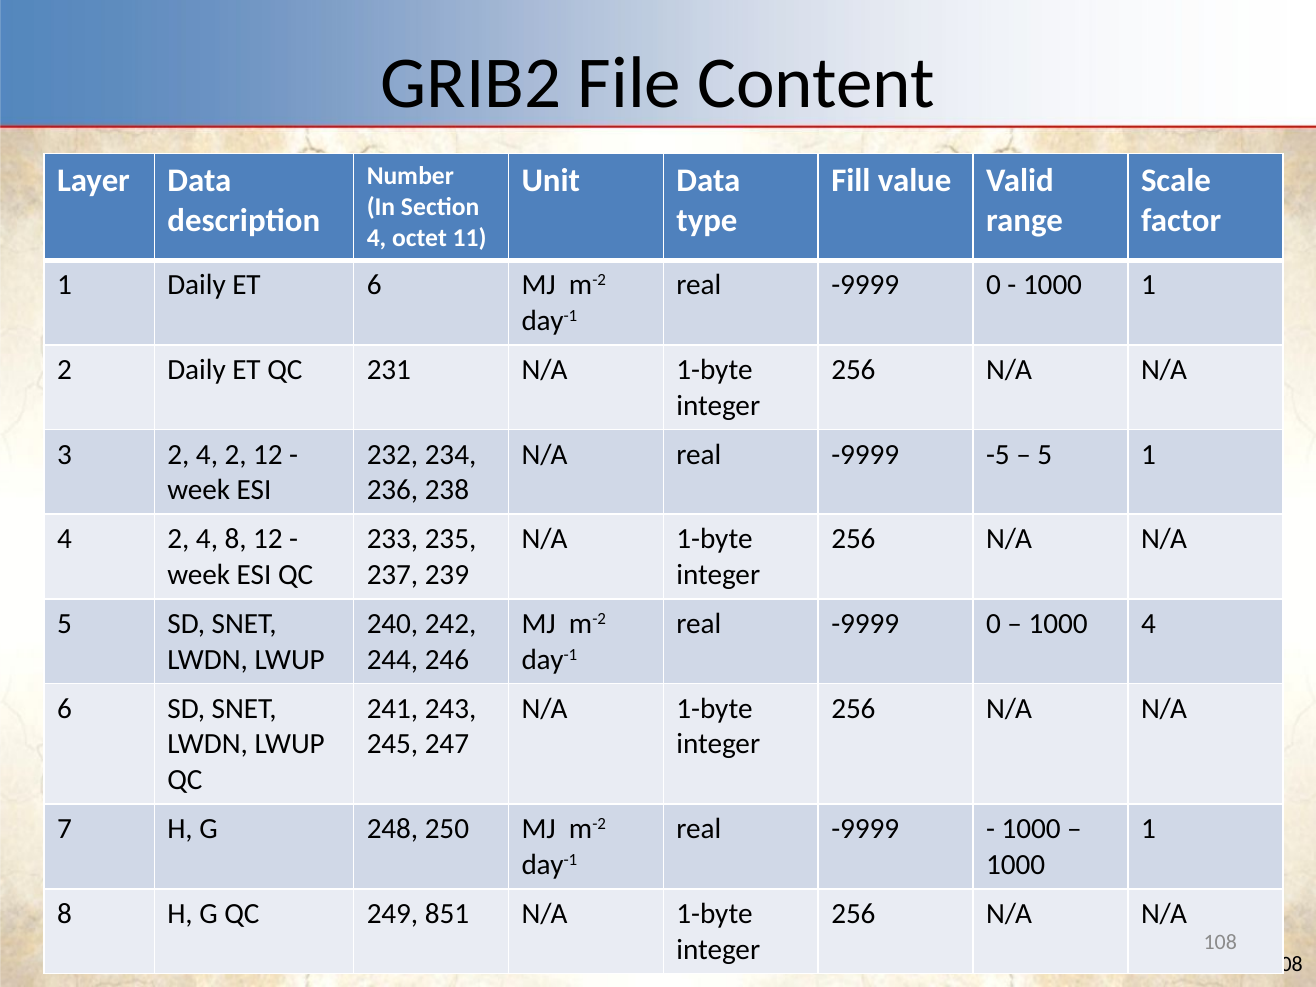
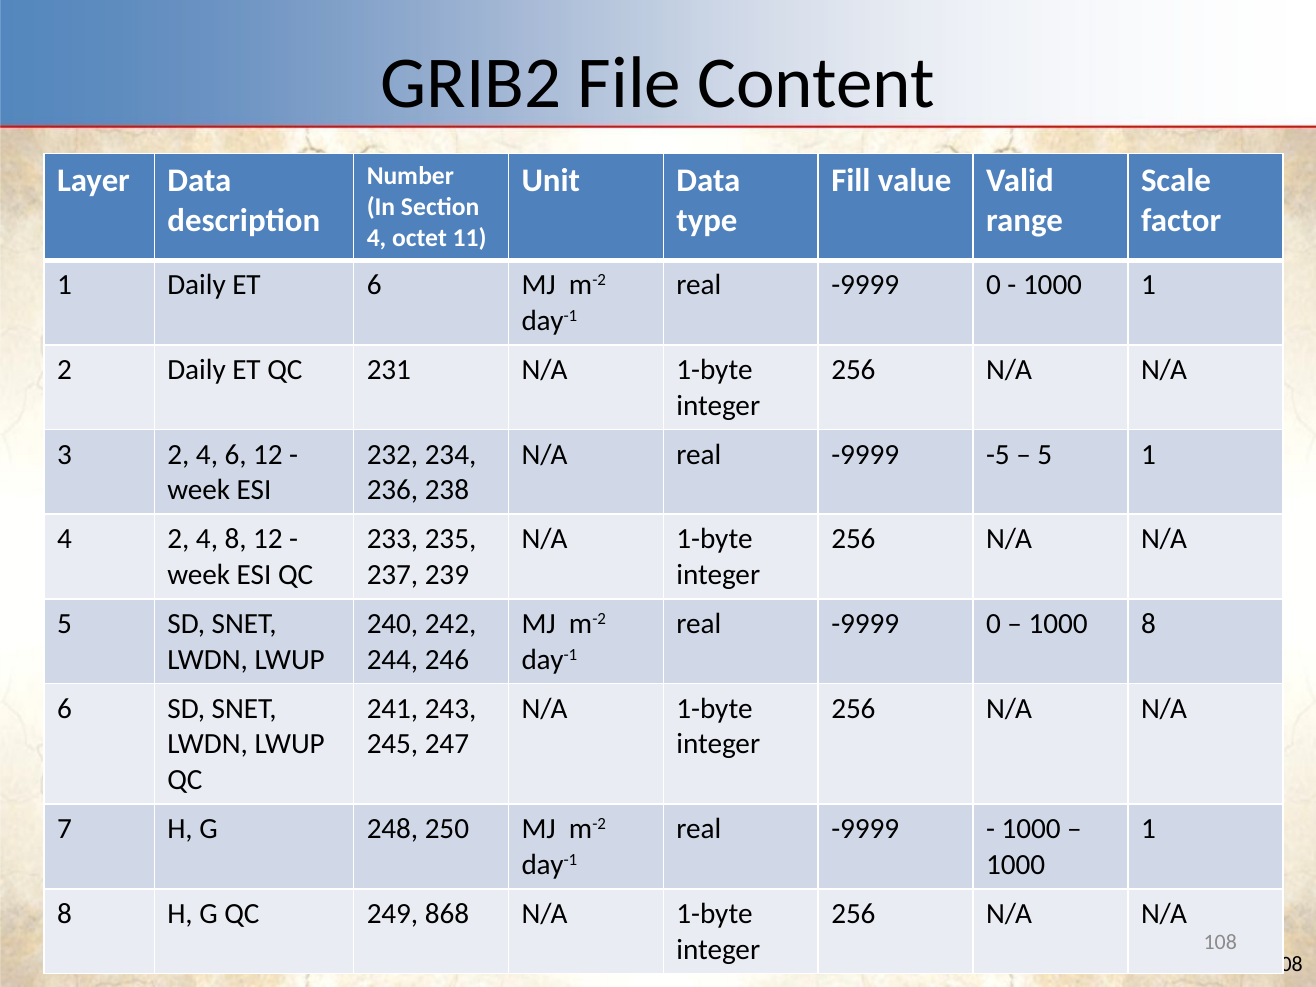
2 4 2: 2 -> 6
1000 4: 4 -> 8
851: 851 -> 868
